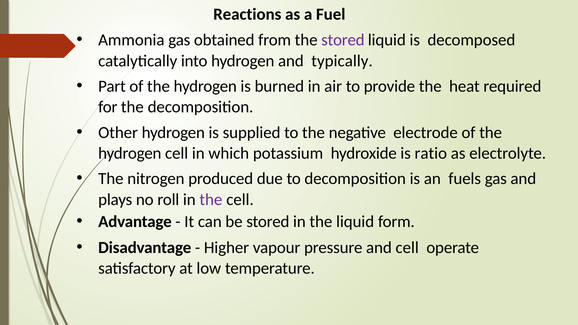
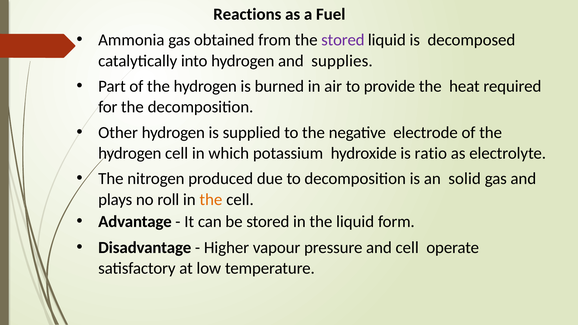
typically: typically -> supplies
fuels: fuels -> solid
the at (211, 200) colour: purple -> orange
